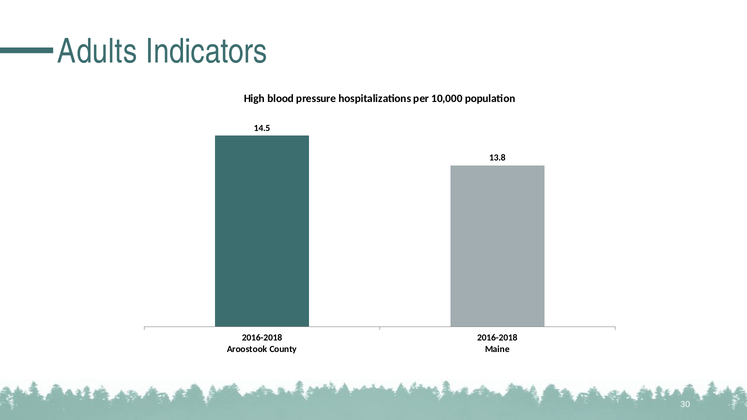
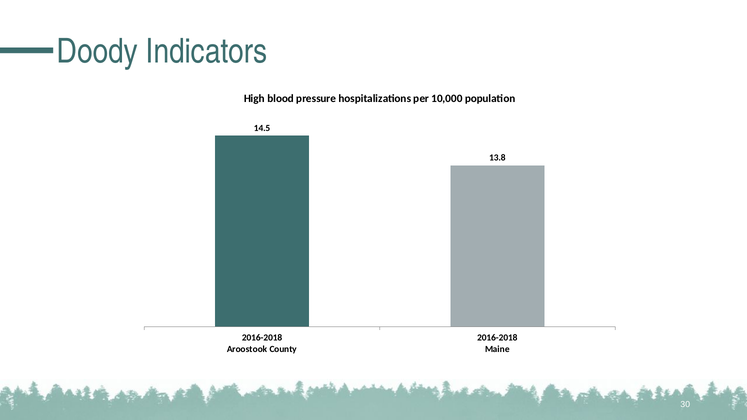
Adults: Adults -> Doody
